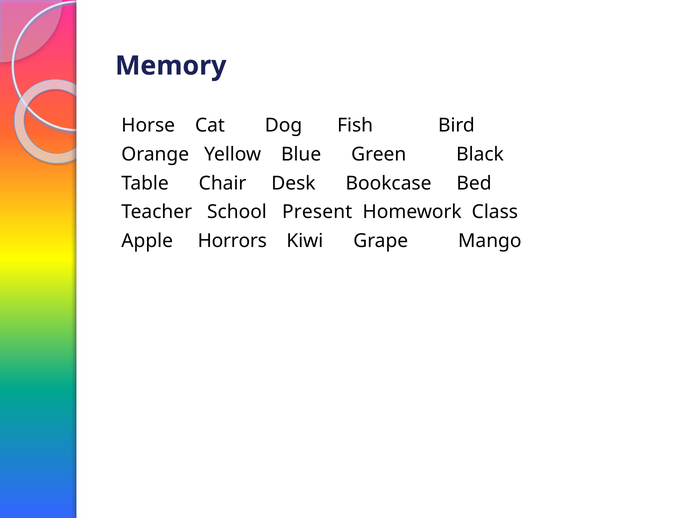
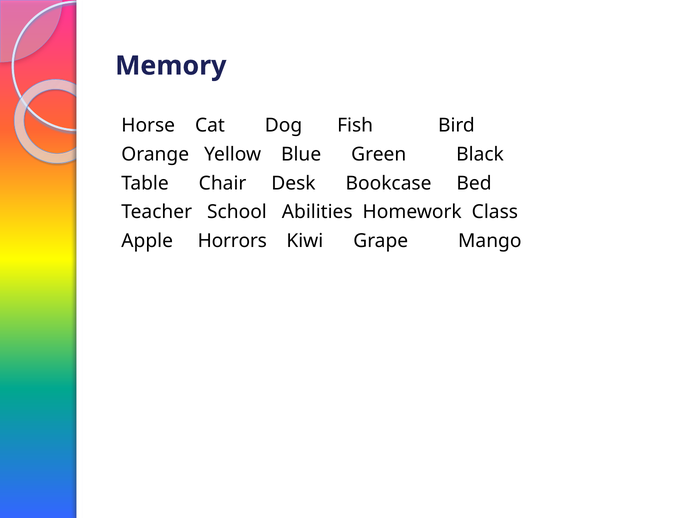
Present: Present -> Abilities
